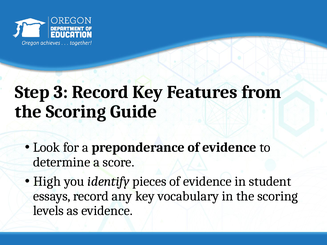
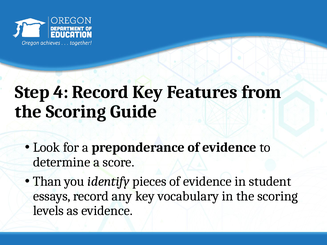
3: 3 -> 4
High: High -> Than
